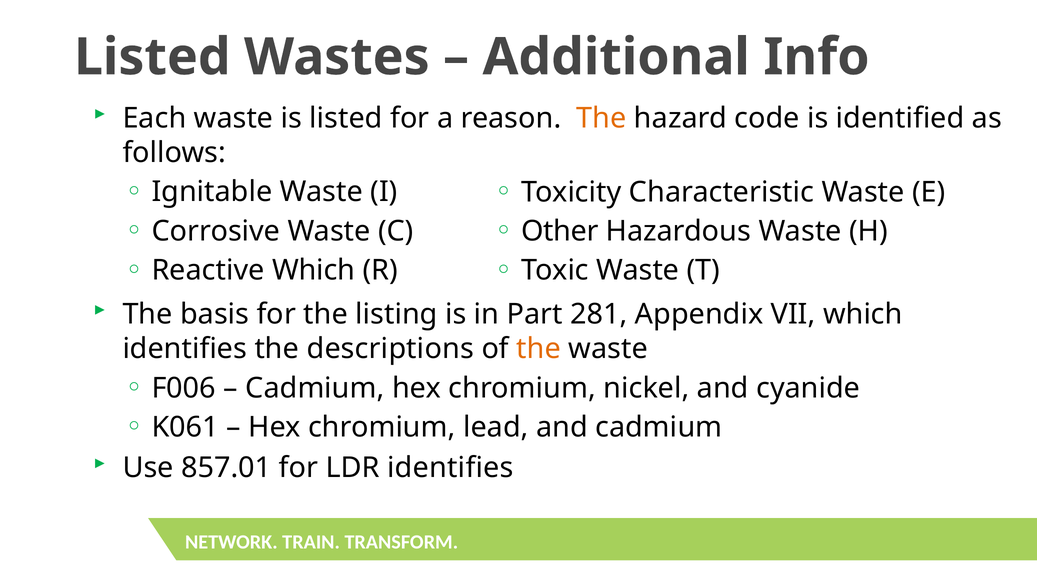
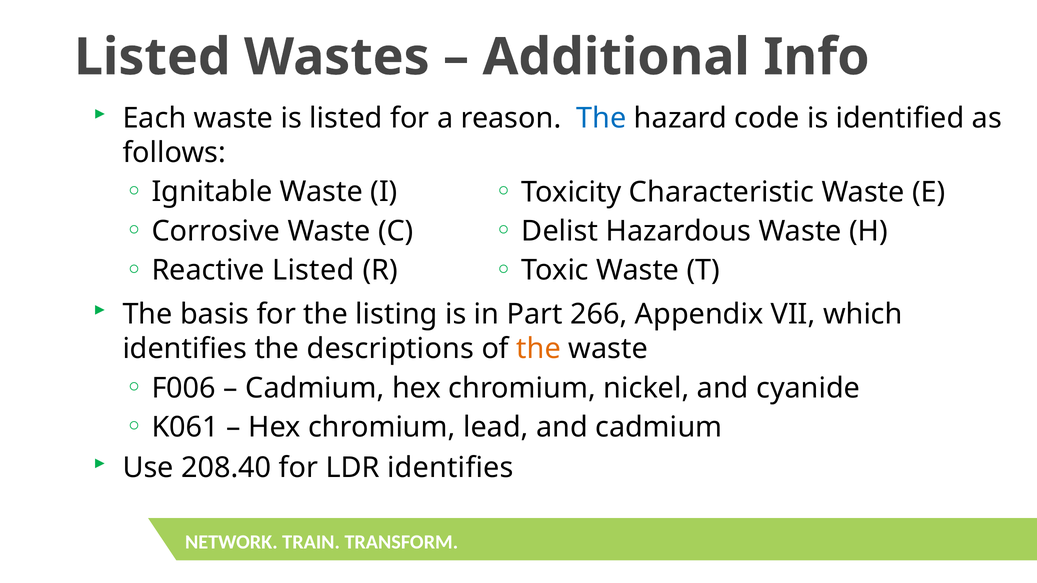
The at (601, 118) colour: orange -> blue
Other: Other -> Delist
Reactive Which: Which -> Listed
281: 281 -> 266
857.01: 857.01 -> 208.40
